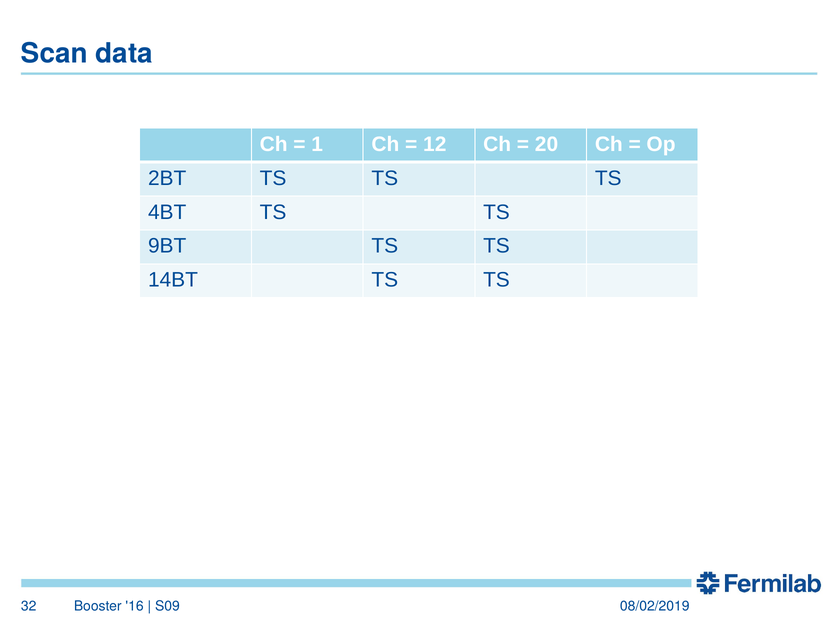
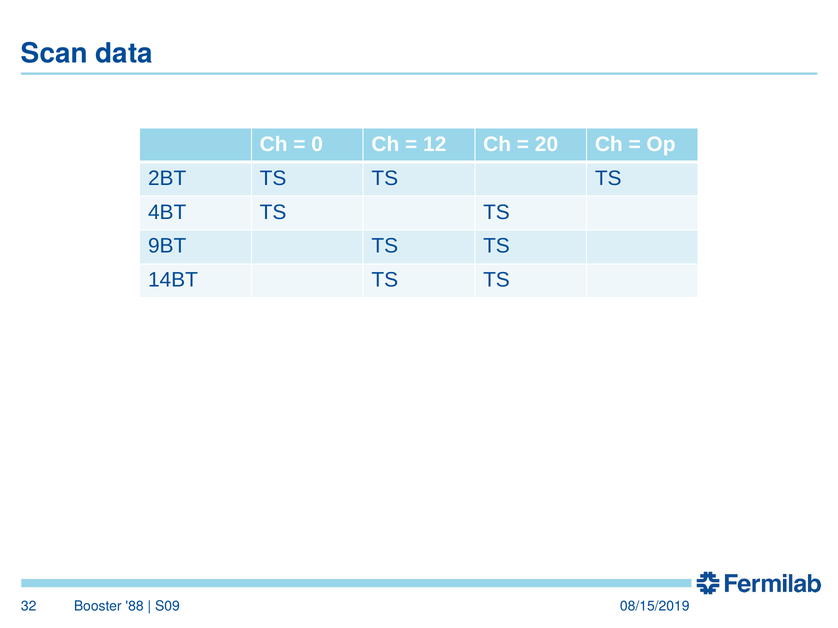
1: 1 -> 0
16: 16 -> 88
08/02/2019: 08/02/2019 -> 08/15/2019
